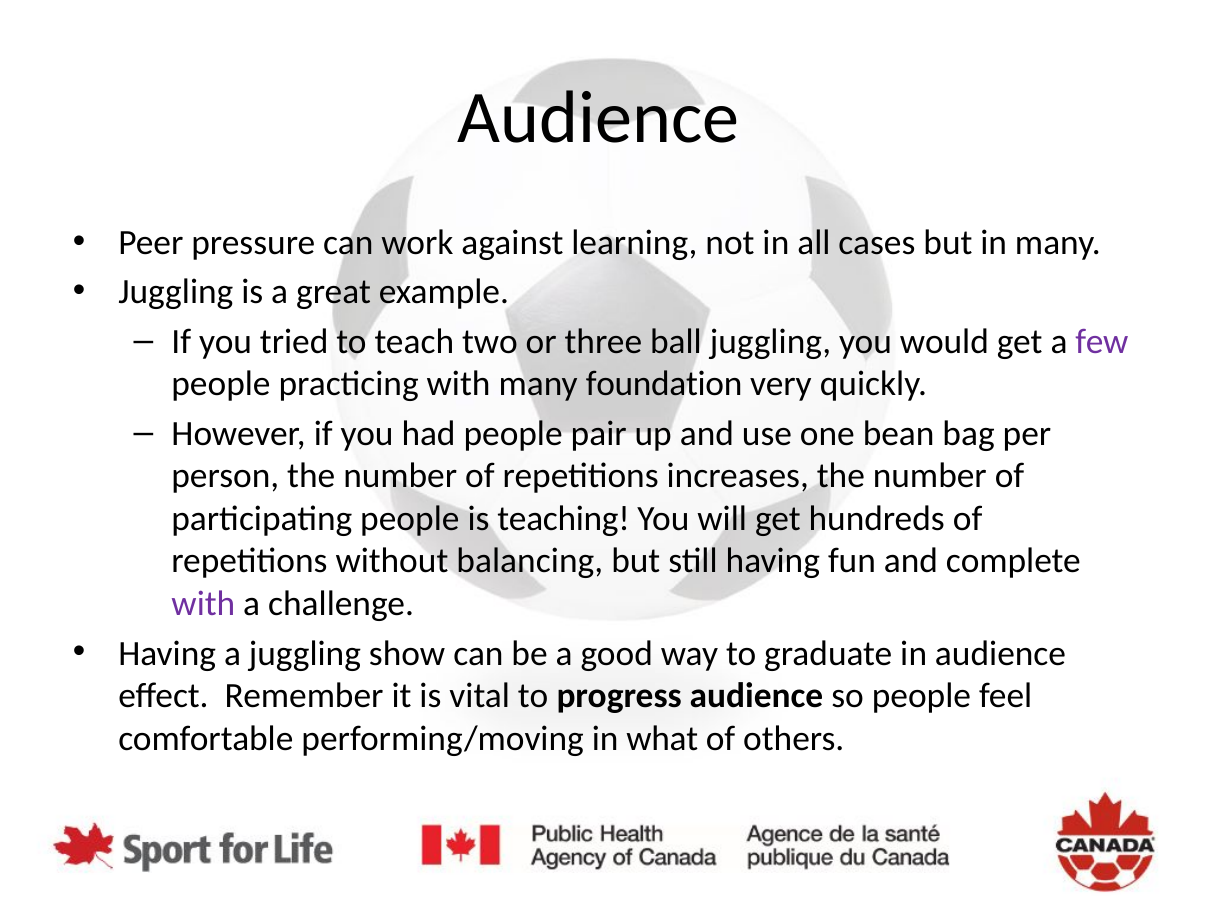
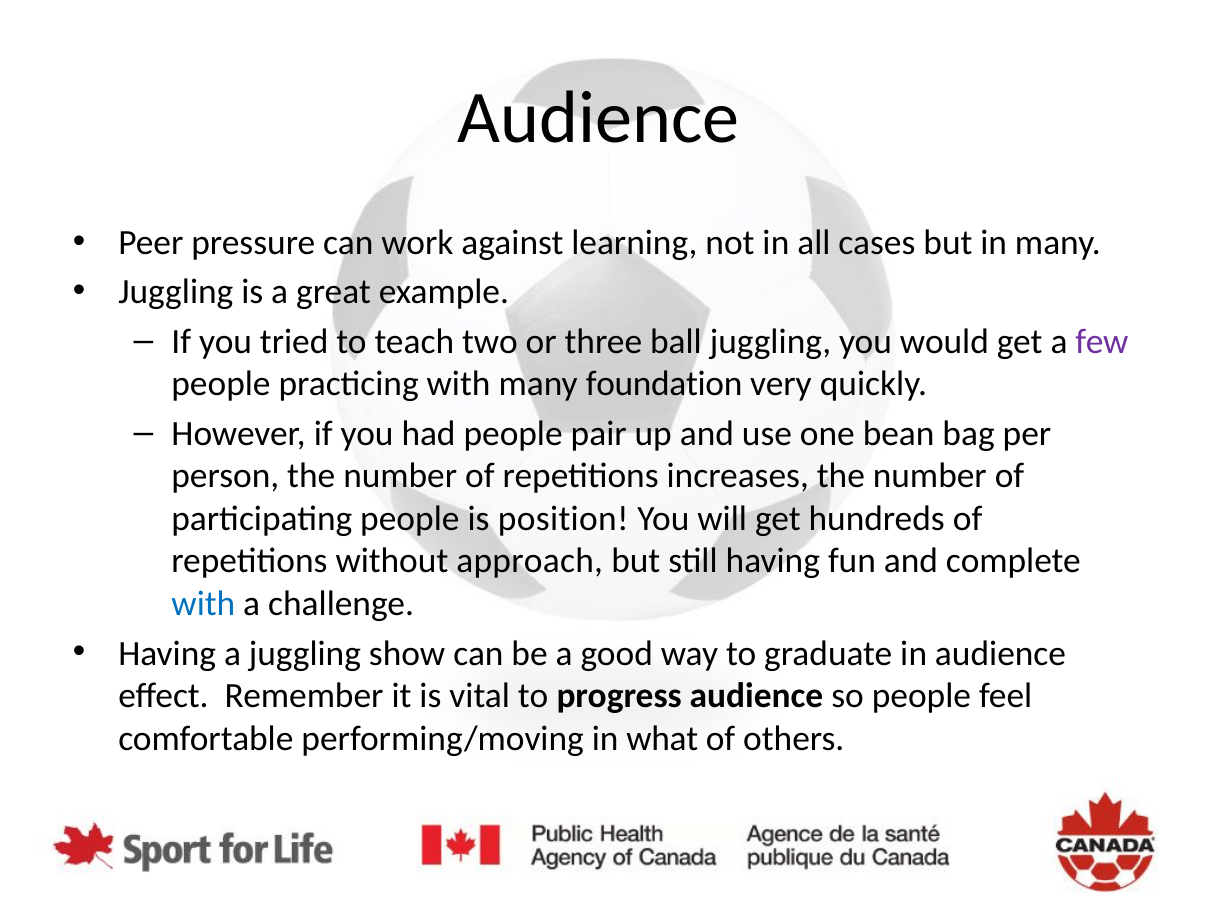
teaching: teaching -> position
balancing: balancing -> approach
with at (203, 603) colour: purple -> blue
